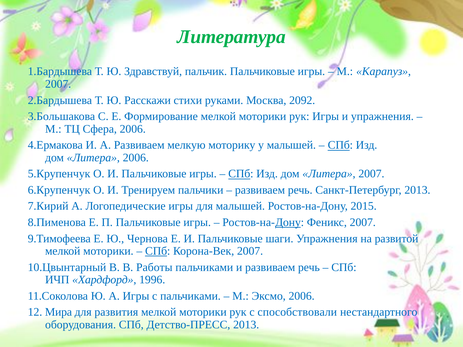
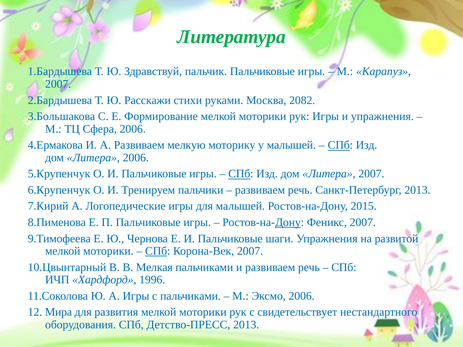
2092: 2092 -> 2082
Работы: Работы -> Мелкая
способствовали: способствовали -> свидетельствует
